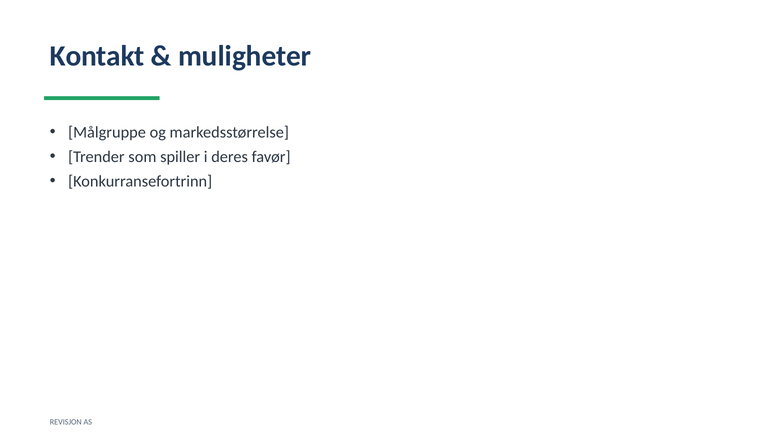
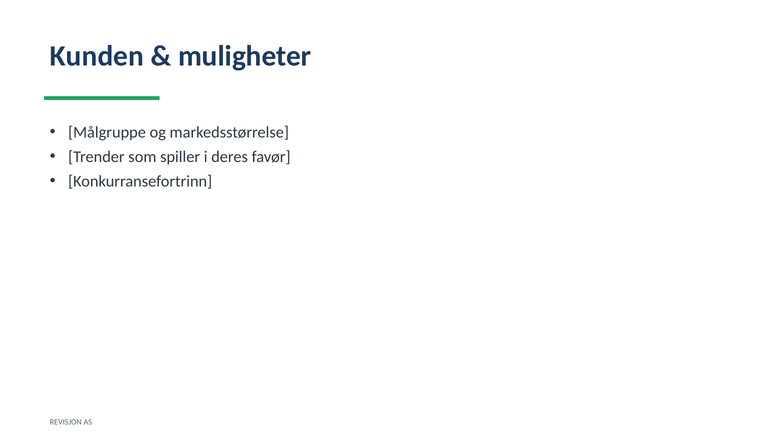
Kontakt: Kontakt -> Kunden
